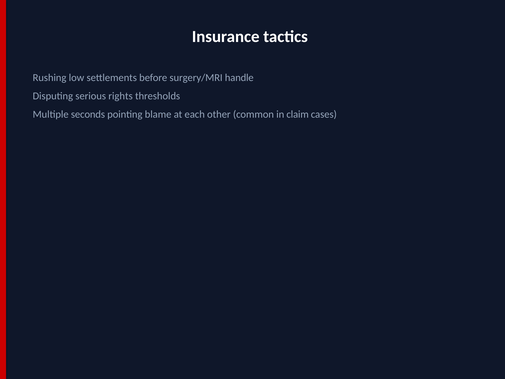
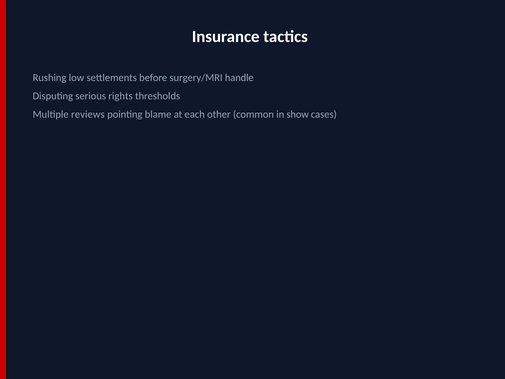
seconds: seconds -> reviews
claim: claim -> show
